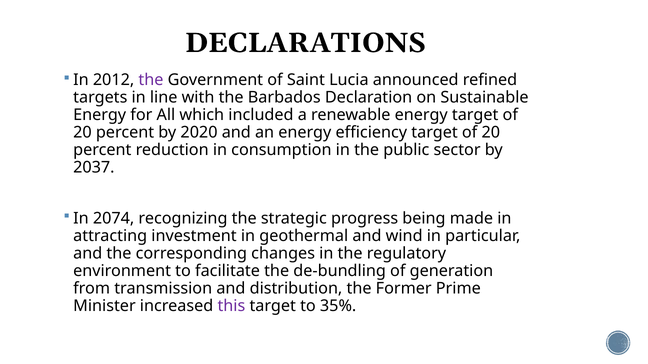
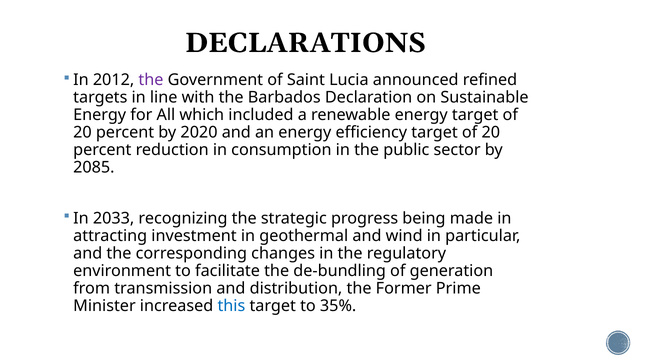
2037: 2037 -> 2085
2074: 2074 -> 2033
this colour: purple -> blue
